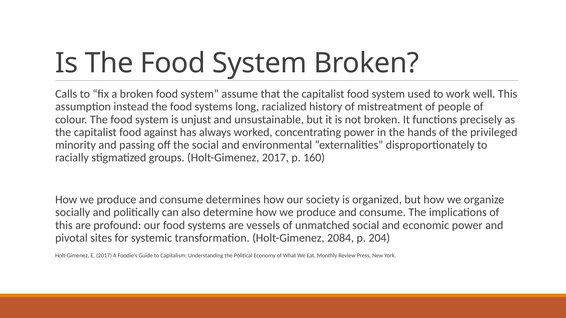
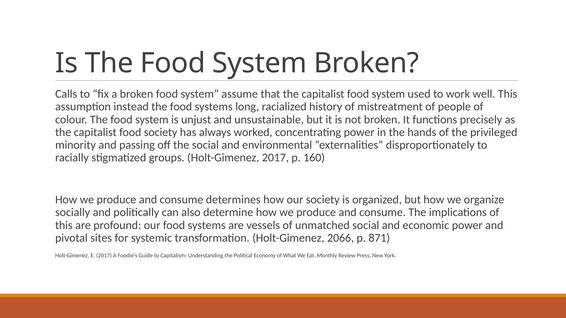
food against: against -> society
2084: 2084 -> 2066
204: 204 -> 871
